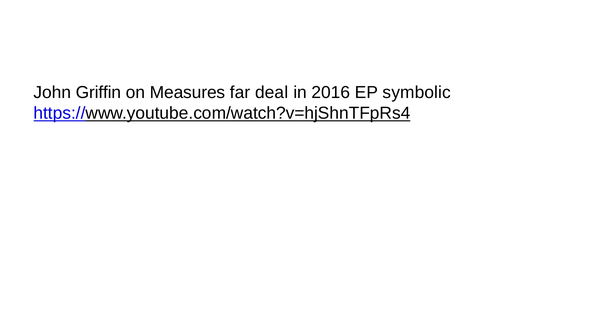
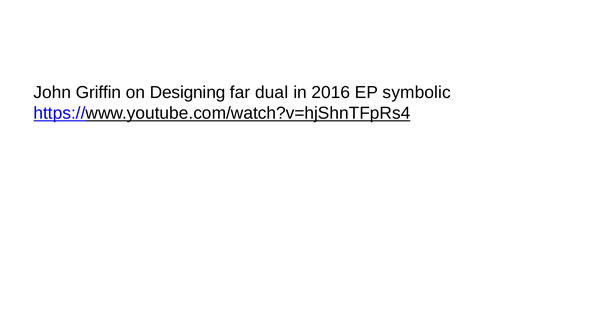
Measures: Measures -> Designing
deal: deal -> dual
